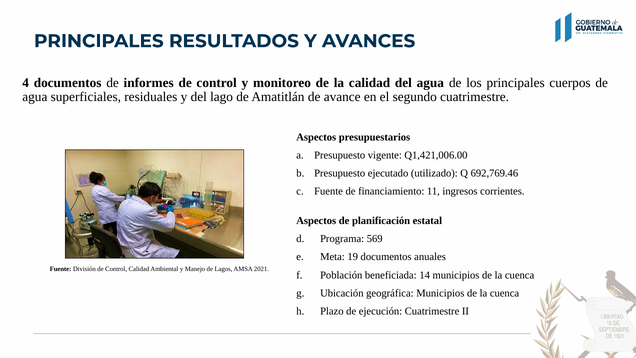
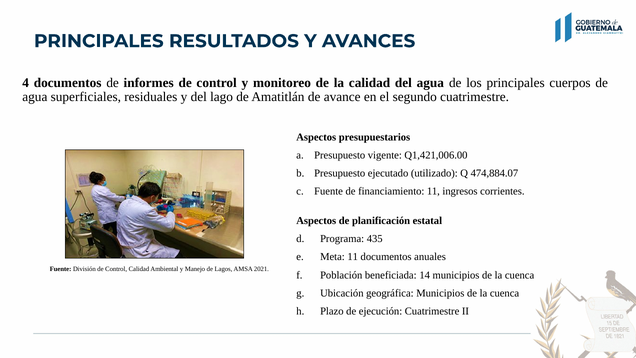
692,769.46: 692,769.46 -> 474,884.07
569: 569 -> 435
Meta 19: 19 -> 11
